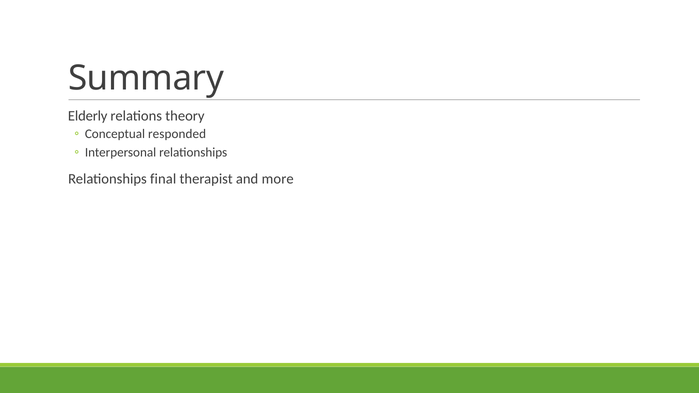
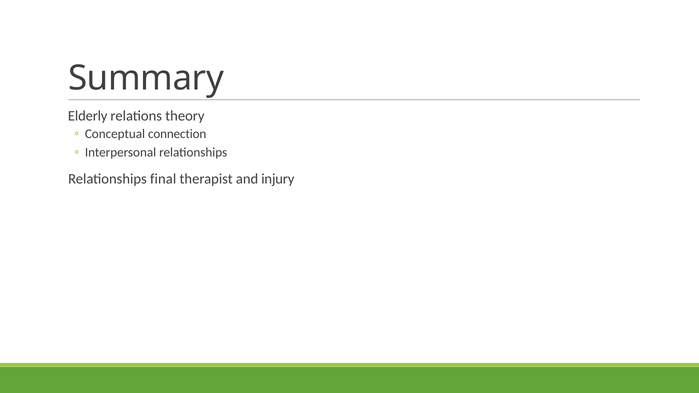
responded: responded -> connection
more: more -> injury
